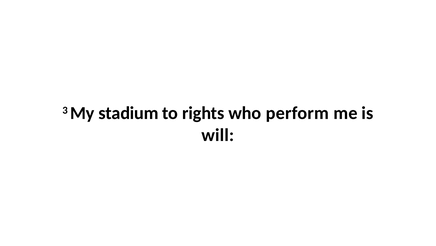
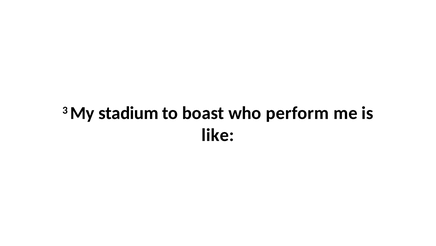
rights: rights -> boast
will: will -> like
